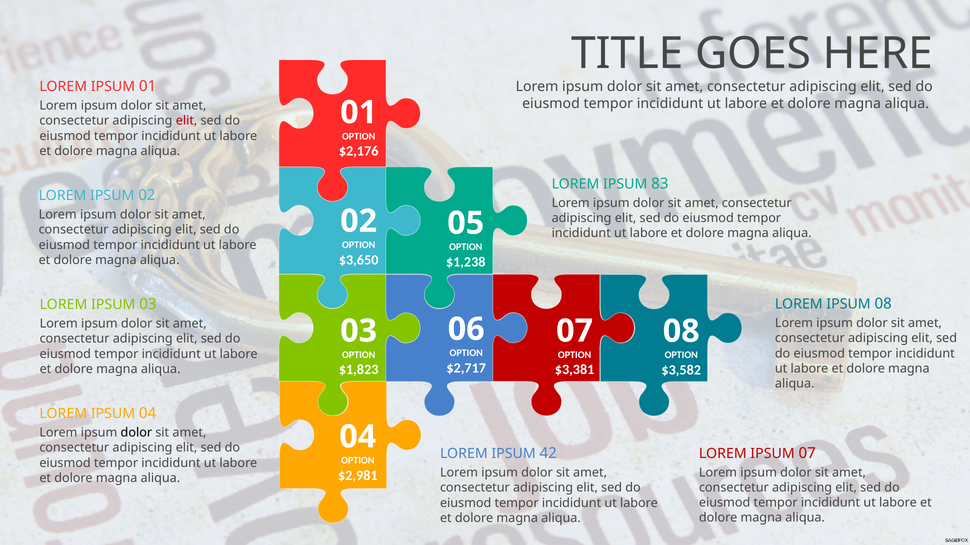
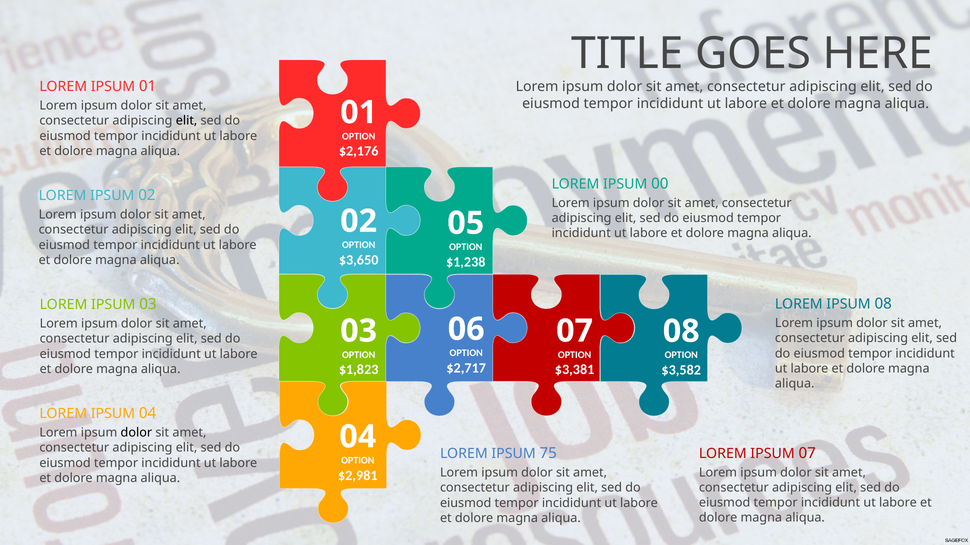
elit at (187, 121) colour: red -> black
83: 83 -> 00
42: 42 -> 75
